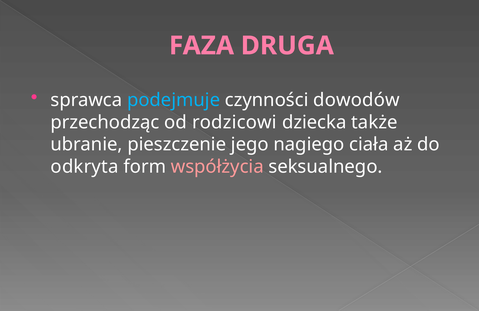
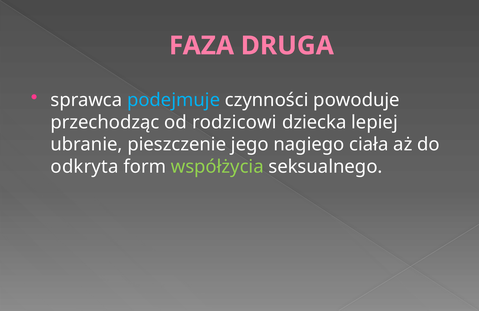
dowodów: dowodów -> powoduje
także: także -> lepiej
współżycia colour: pink -> light green
